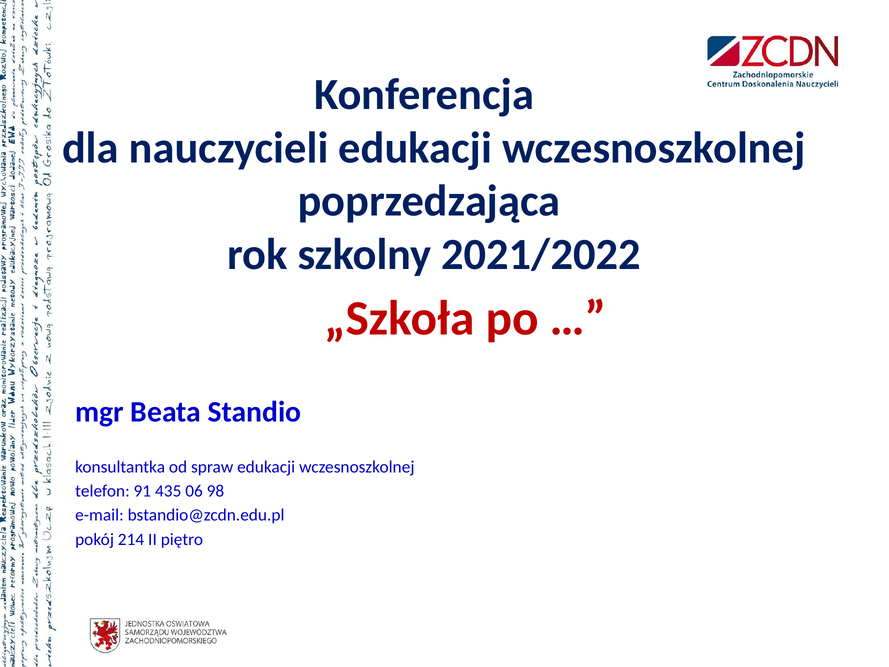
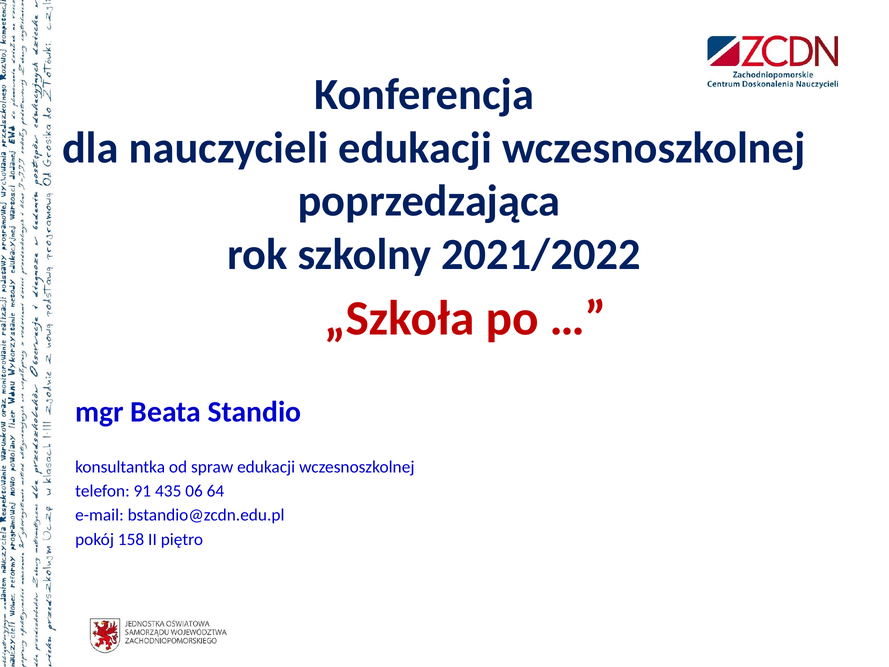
98: 98 -> 64
214: 214 -> 158
